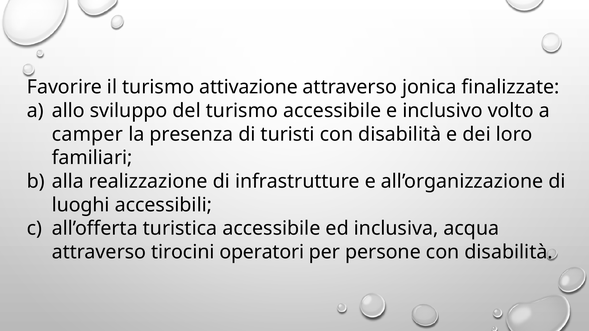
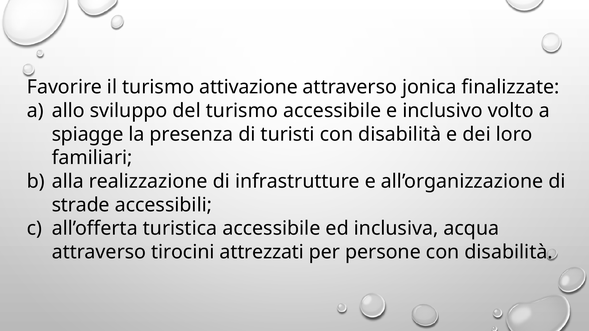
camper: camper -> spiagge
luoghi: luoghi -> strade
operatori: operatori -> attrezzati
